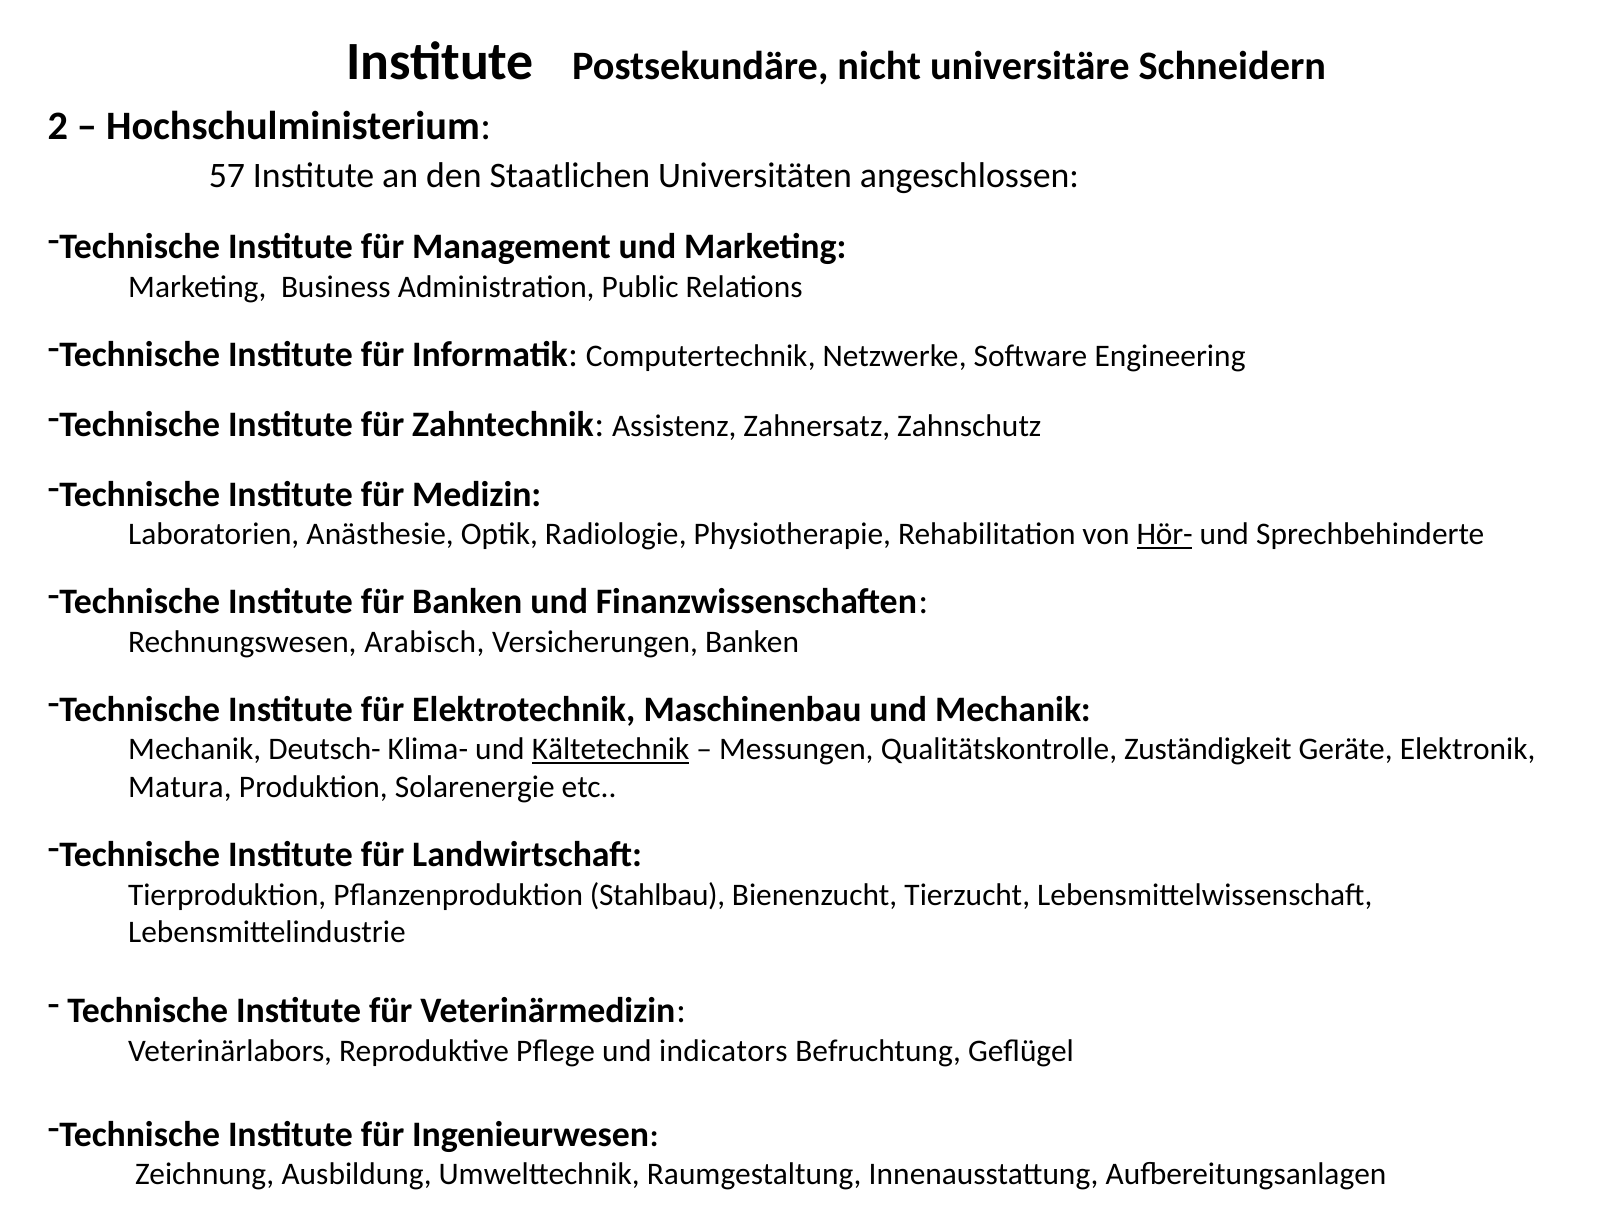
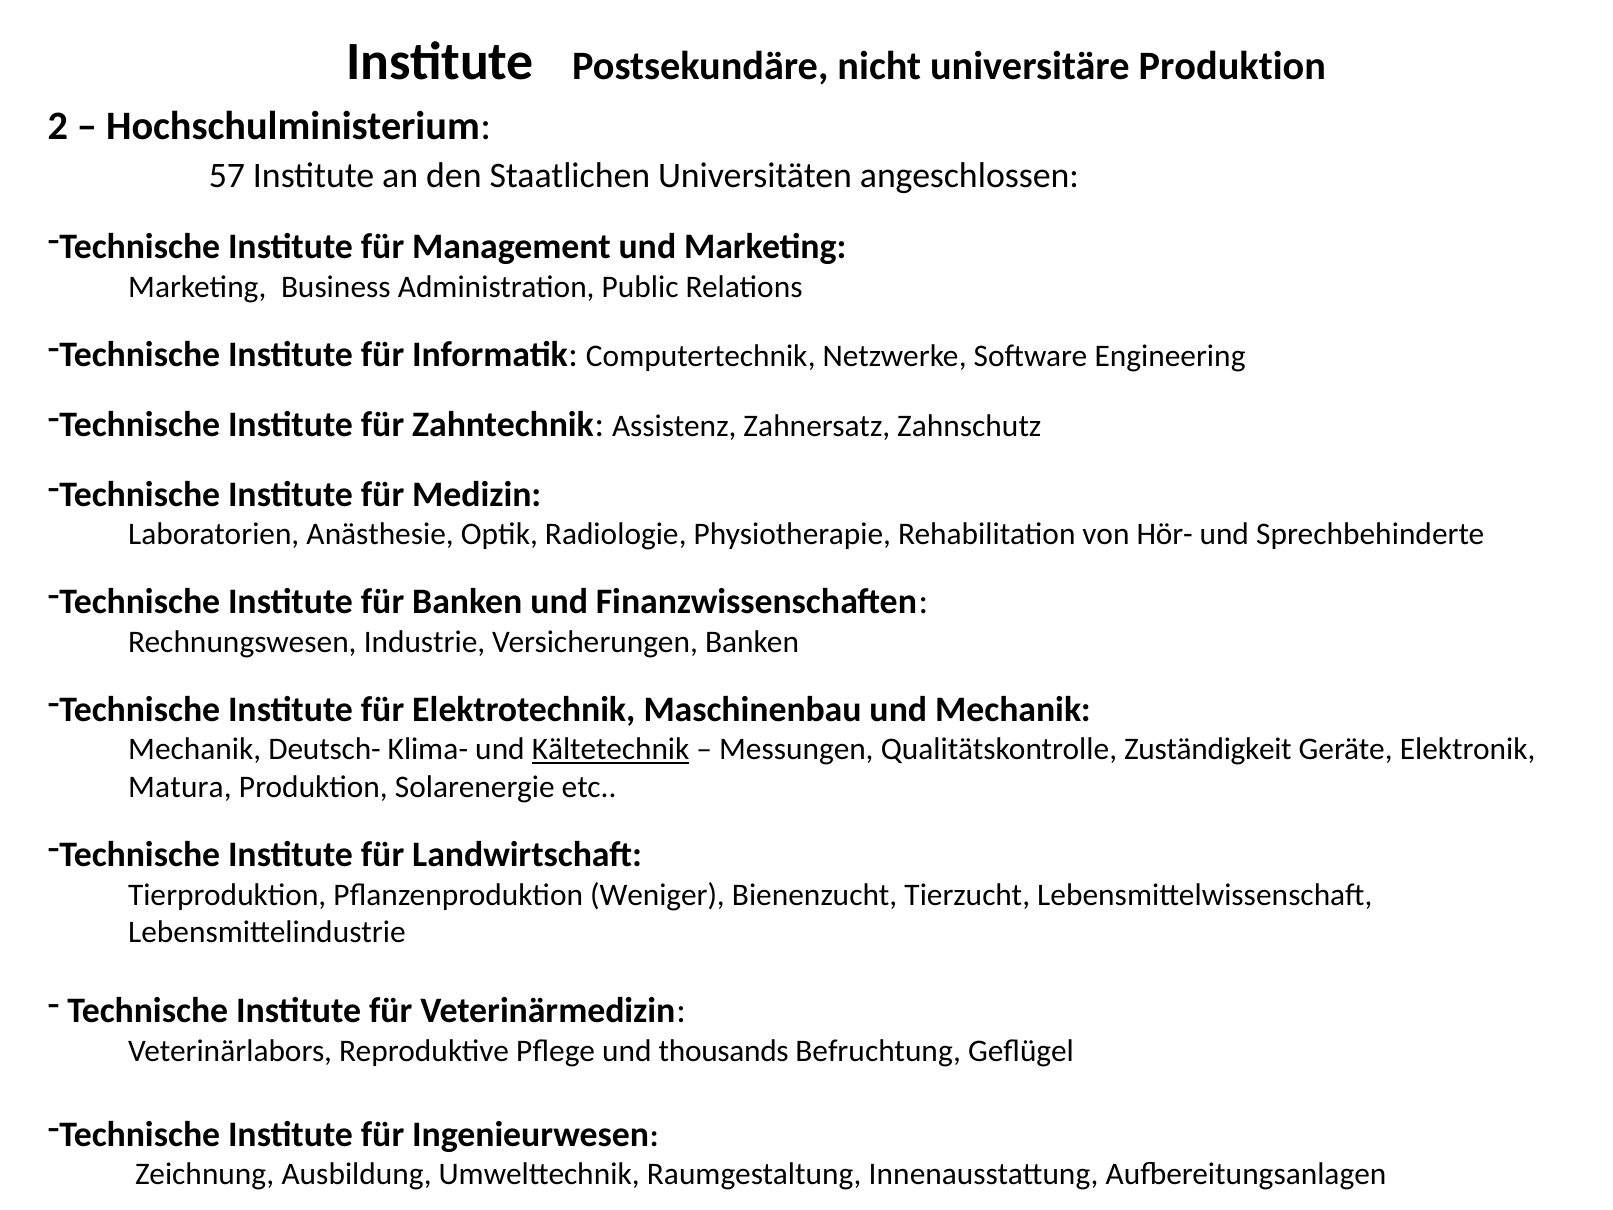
universitäre Schneidern: Schneidern -> Produktion
Hör- underline: present -> none
Arabisch: Arabisch -> Industrie
Stahlbau: Stahlbau -> Weniger
indicators: indicators -> thousands
